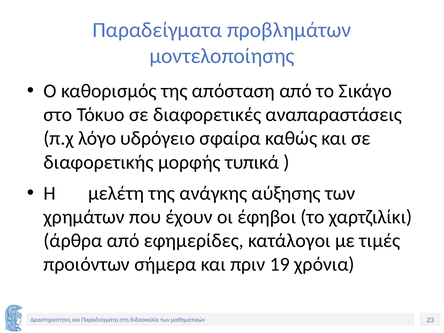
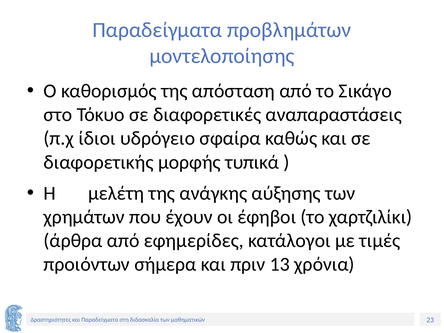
λόγο: λόγο -> ίδιοι
19: 19 -> 13
